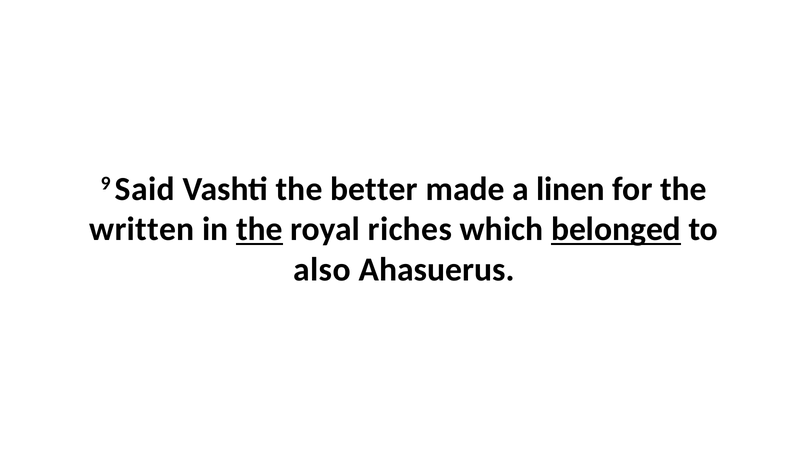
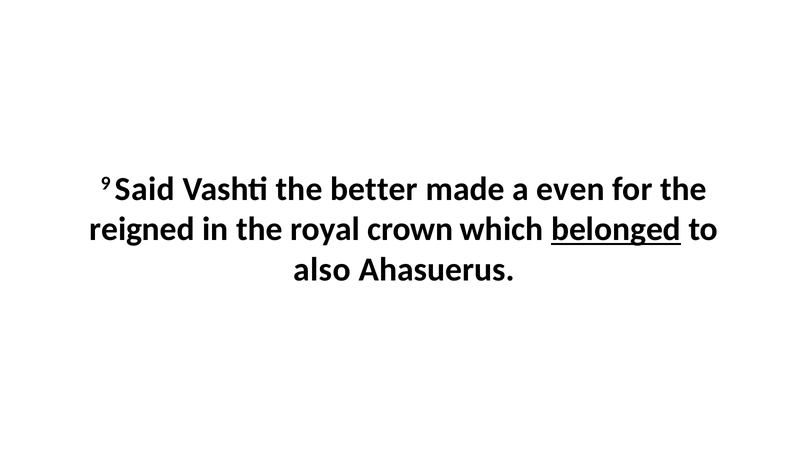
linen: linen -> even
written: written -> reigned
the at (259, 230) underline: present -> none
riches: riches -> crown
